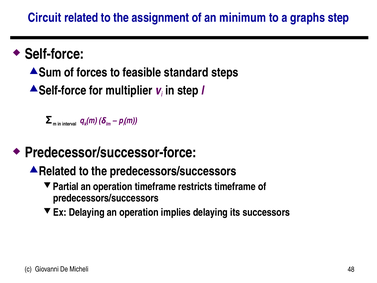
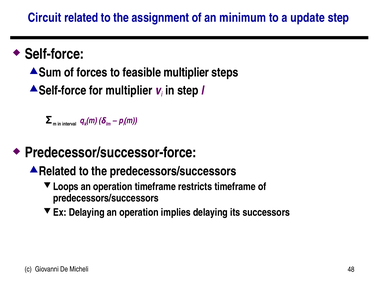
graphs: graphs -> update
feasible standard: standard -> multiplier
Partial: Partial -> Loops
